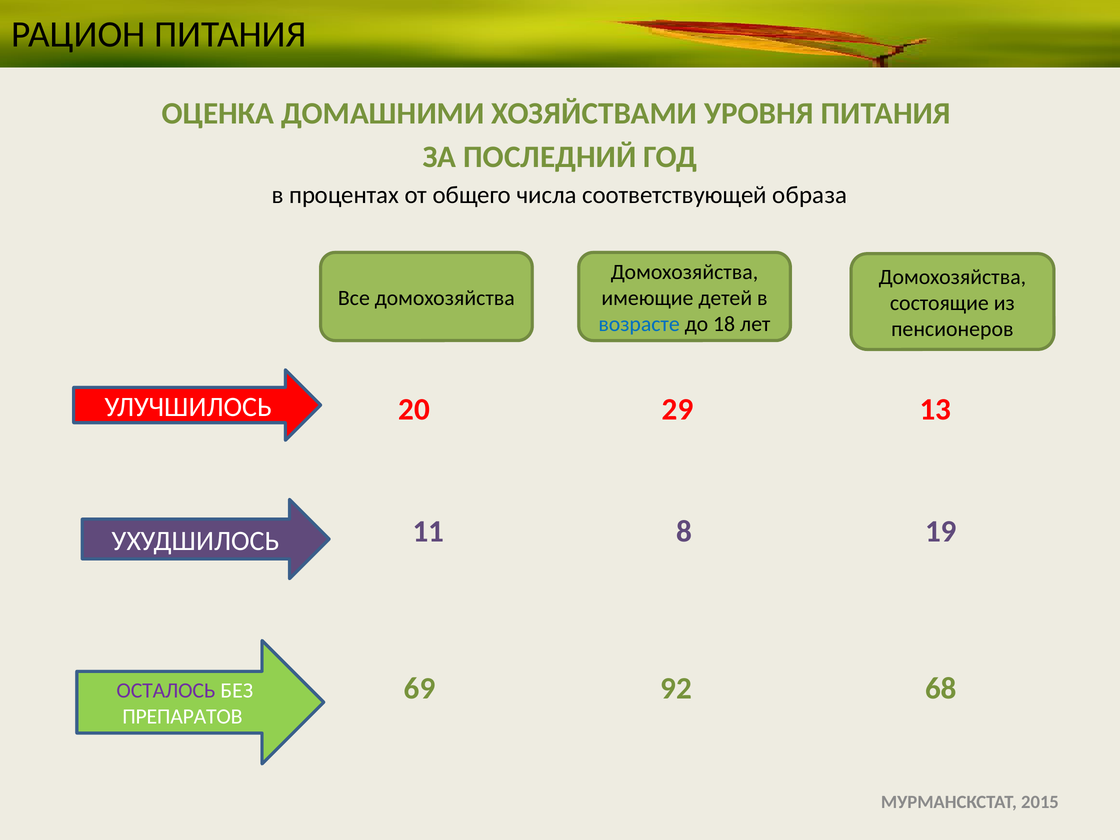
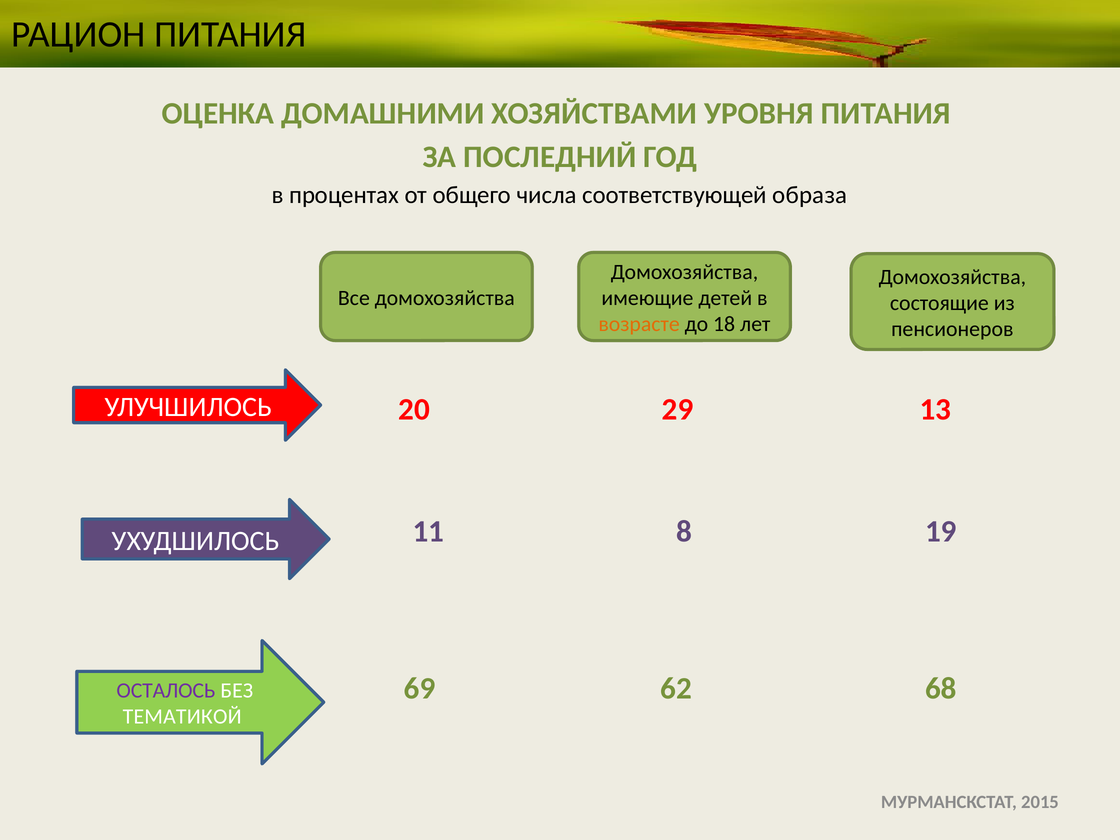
возрасте colour: blue -> orange
92: 92 -> 62
ПРЕПАРАТОВ: ПРЕПАРАТОВ -> ТЕМАТИКОЙ
